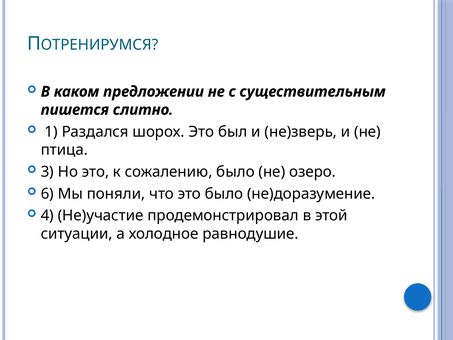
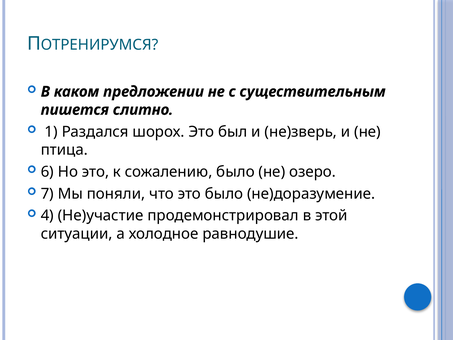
3: 3 -> 6
6: 6 -> 7
